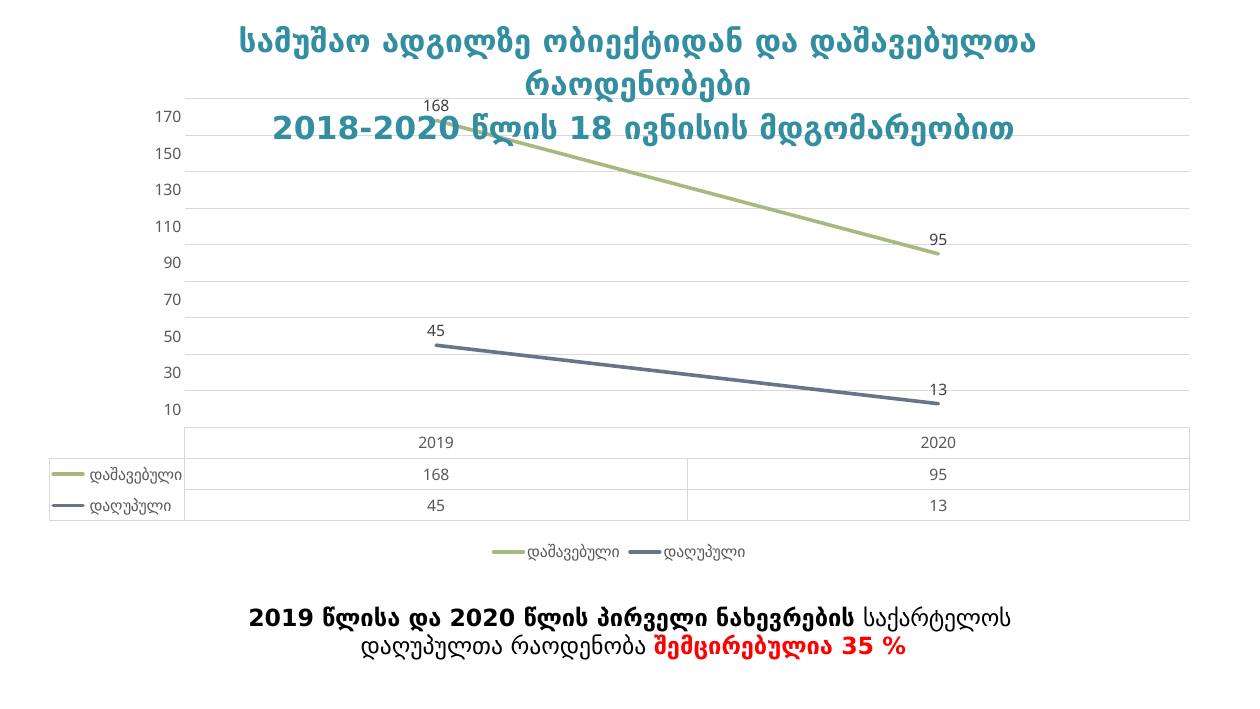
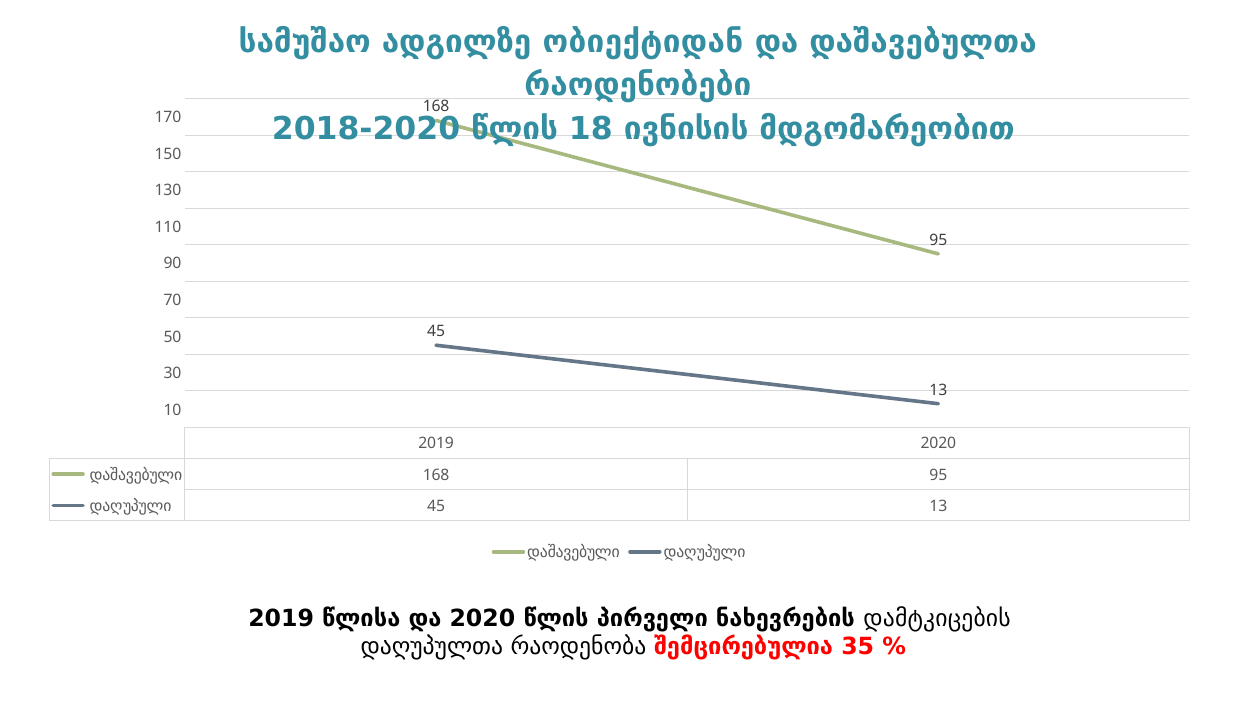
საქარტელოს: საქარტელოს -> დამტკიცების
